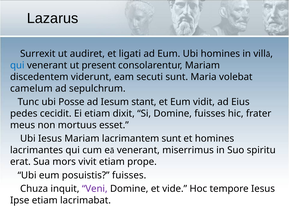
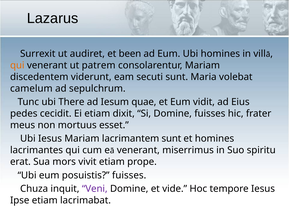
ligati: ligati -> been
qui at (17, 65) colour: blue -> orange
present: present -> patrem
Posse: Posse -> There
stant: stant -> quae
